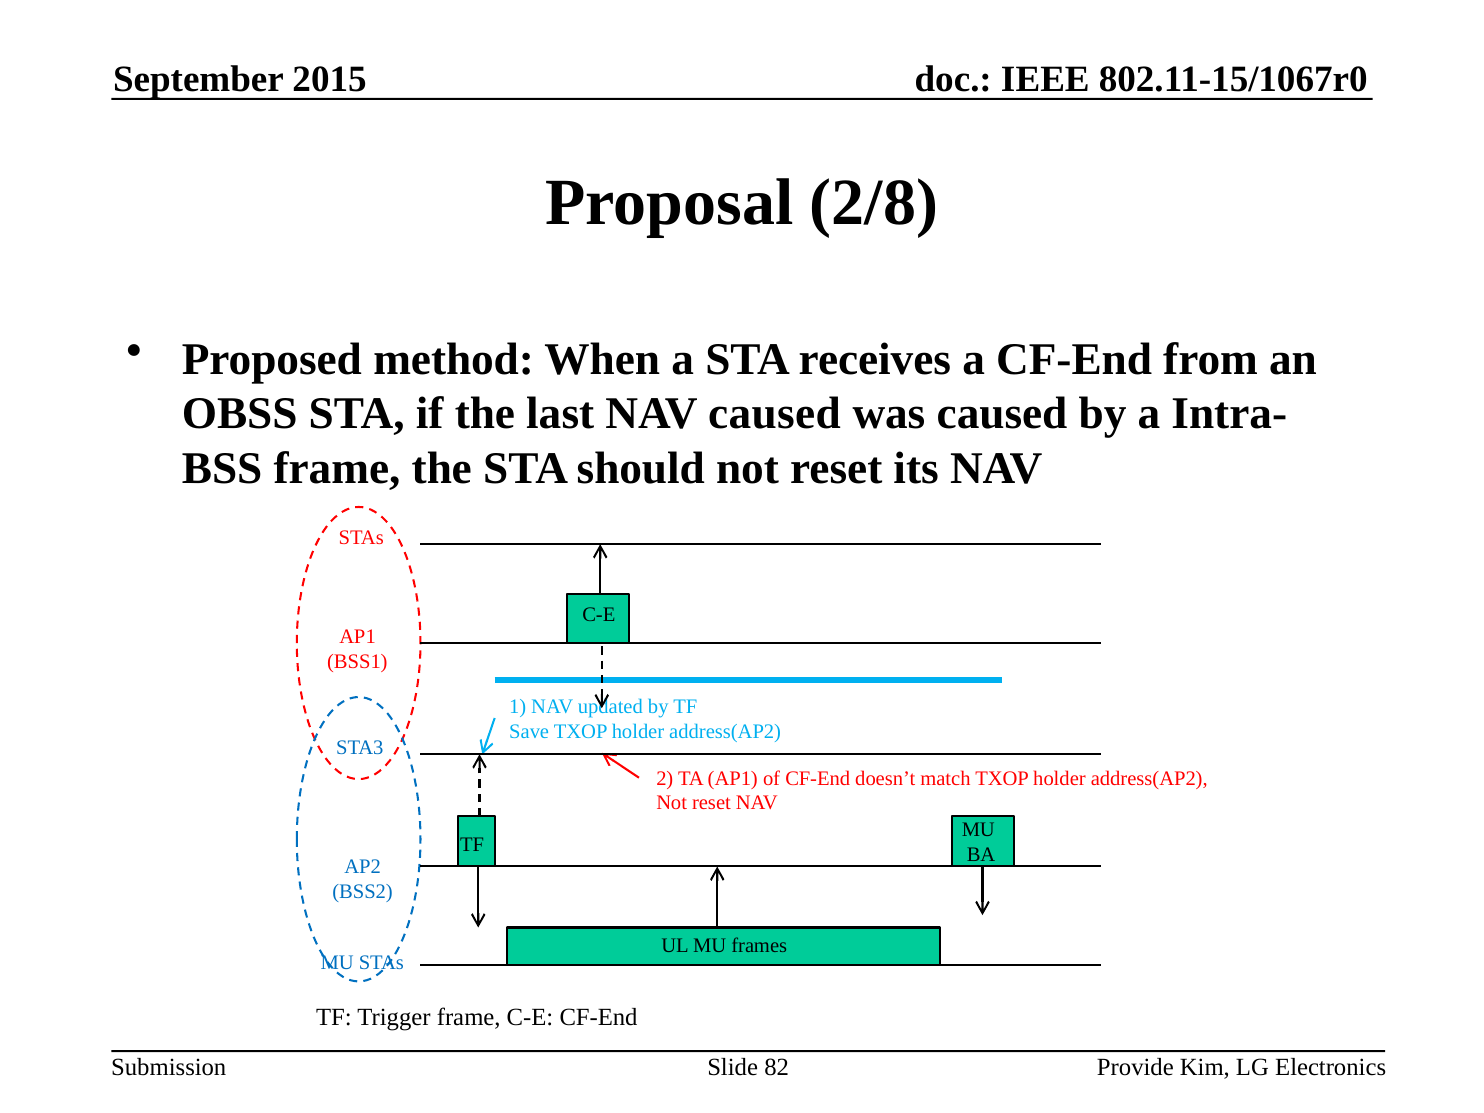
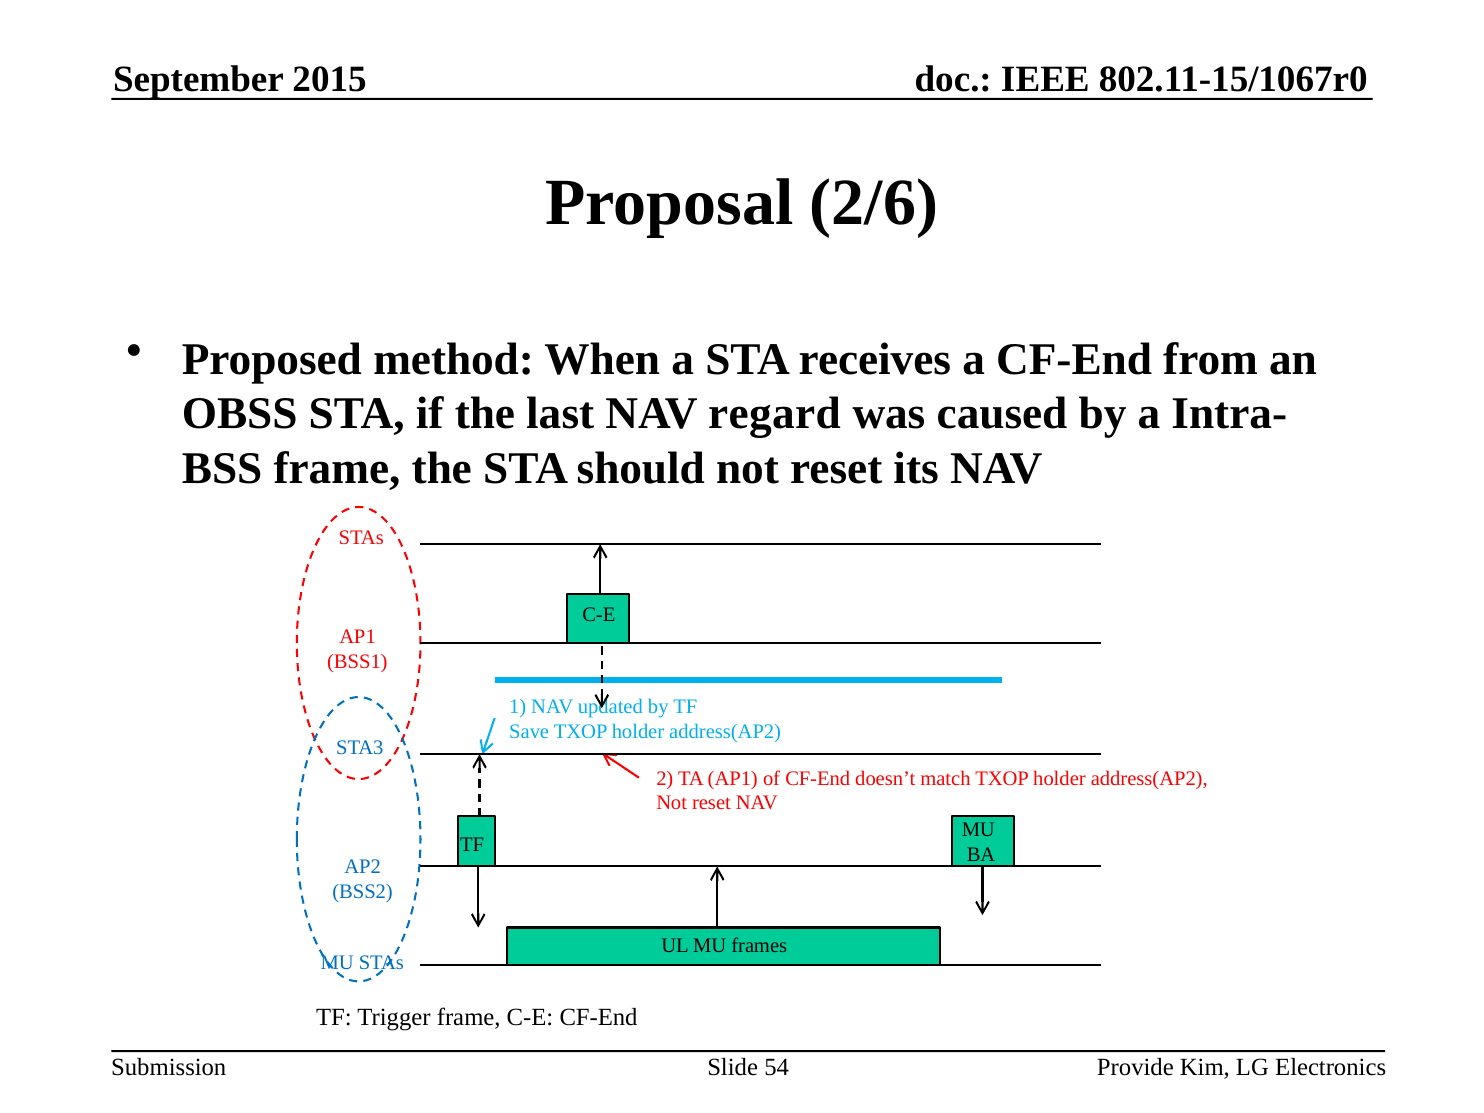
2/8: 2/8 -> 2/6
NAV caused: caused -> regard
82: 82 -> 54
